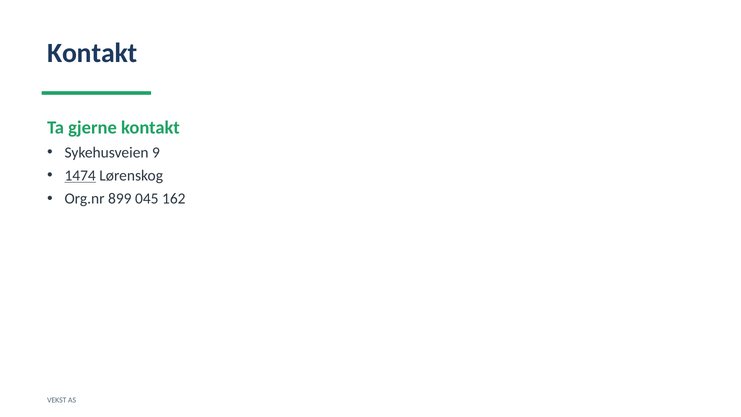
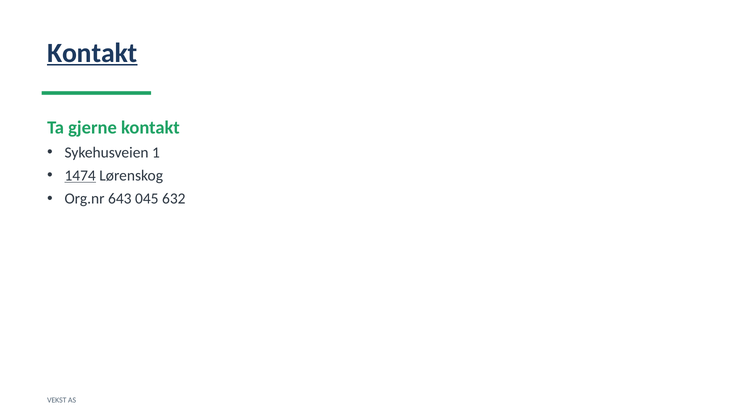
Kontakt at (92, 53) underline: none -> present
9: 9 -> 1
899: 899 -> 643
162: 162 -> 632
